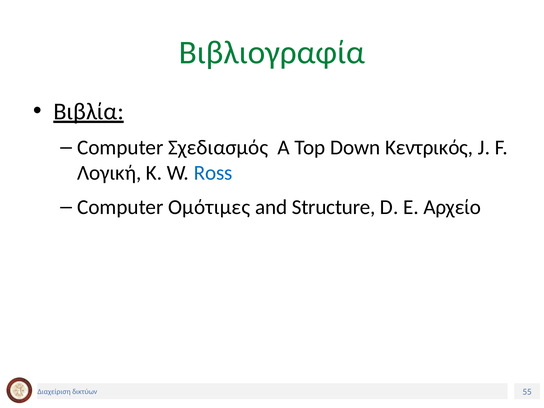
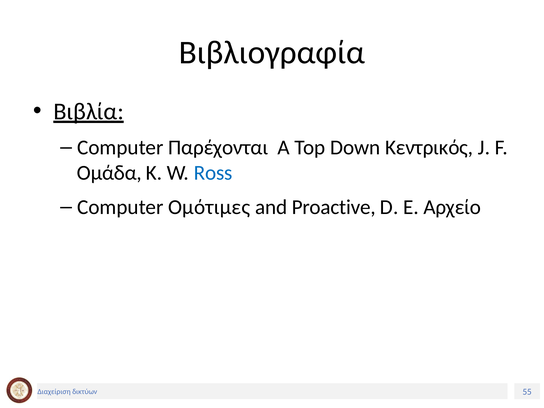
Βιβλιογραφία colour: green -> black
Σχεδιασμός: Σχεδιασμός -> Παρέχονται
Λογική: Λογική -> Ομάδα
Structure: Structure -> Proactive
